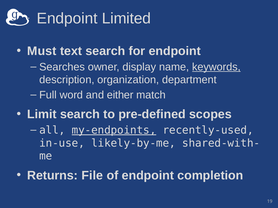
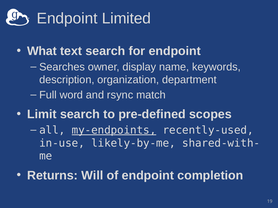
Must: Must -> What
keywords underline: present -> none
either: either -> rsync
File: File -> Will
